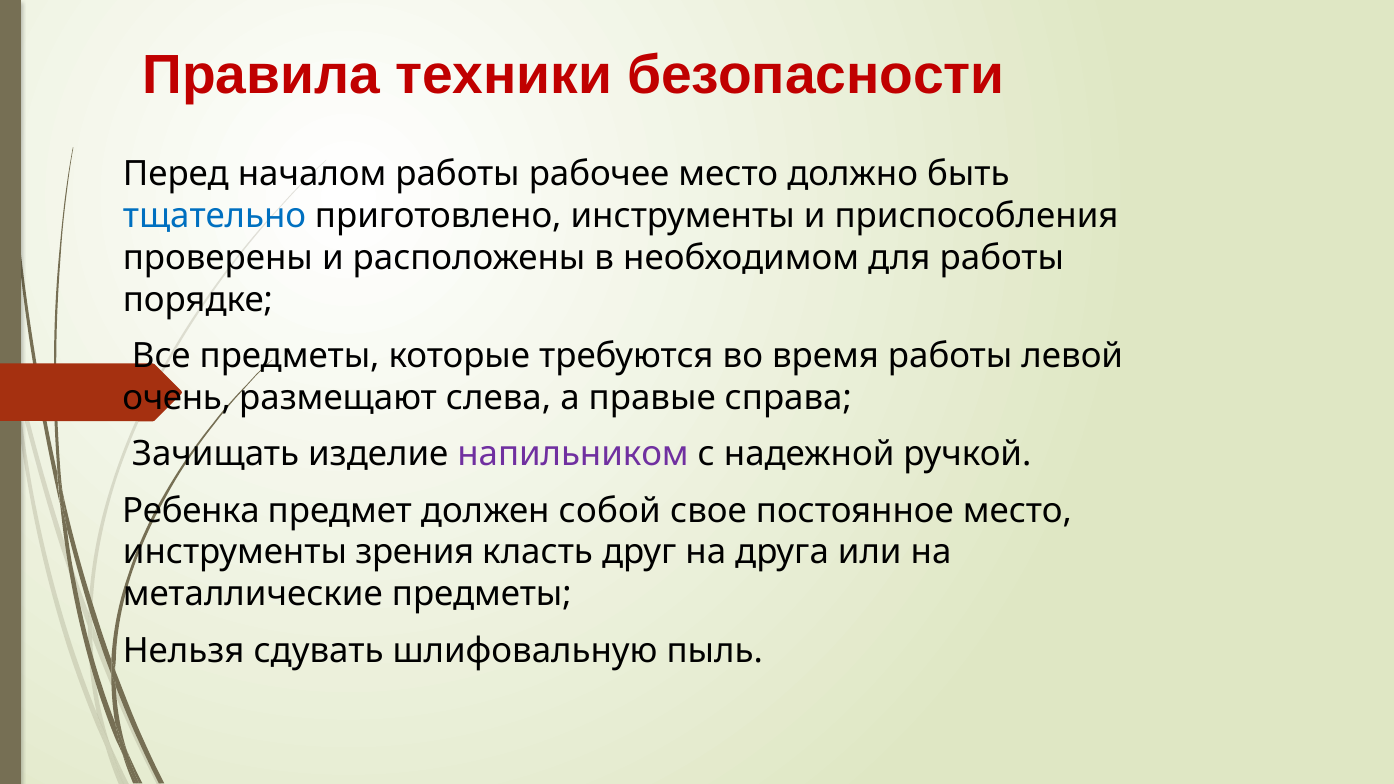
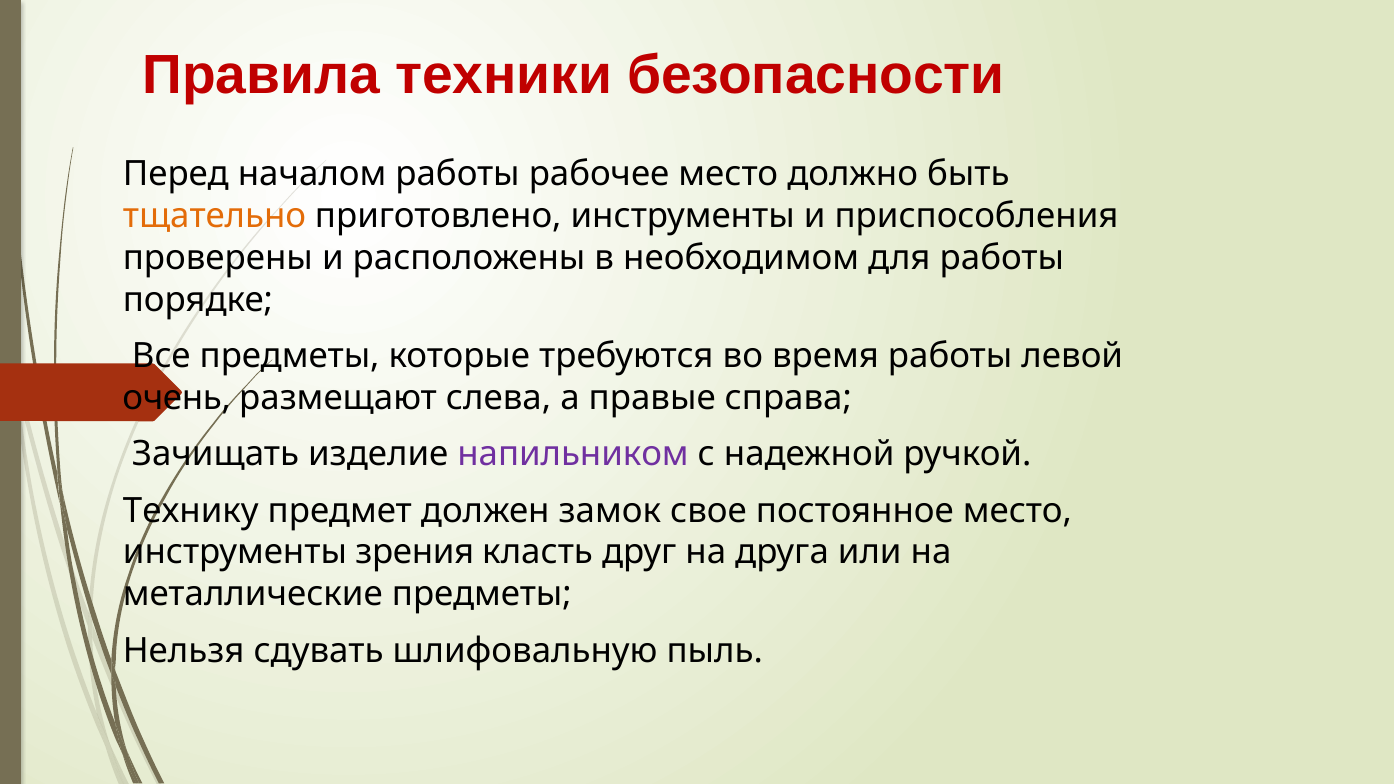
тщательно colour: blue -> orange
Ребенка: Ребенка -> Технику
собой: собой -> замок
